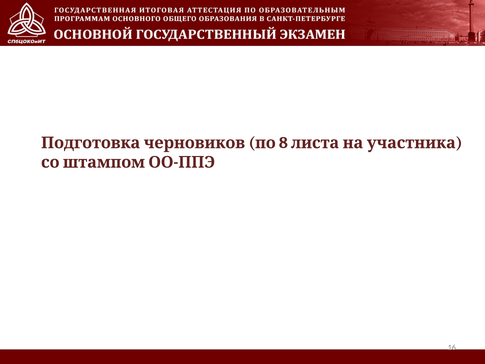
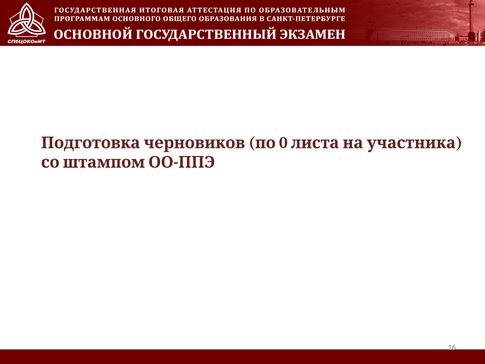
8: 8 -> 0
